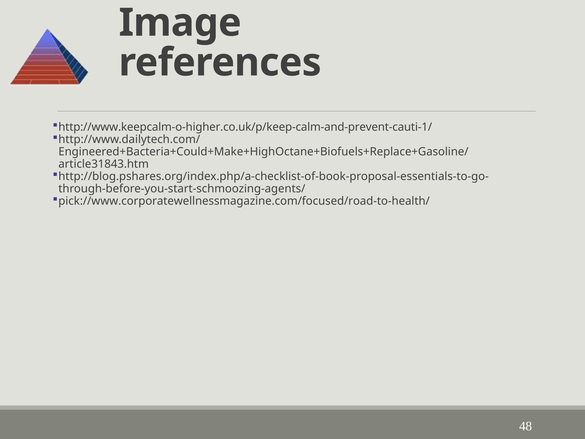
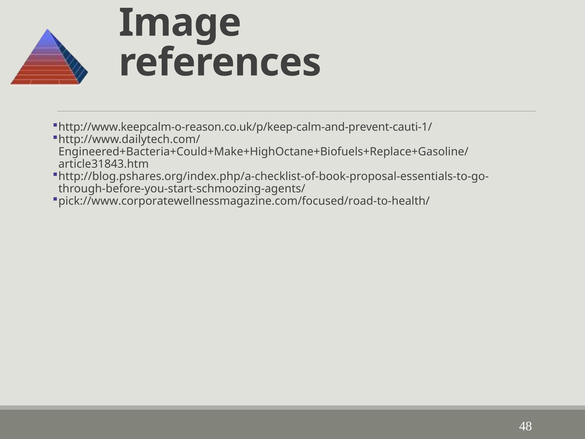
http://www.keepcalm-o-higher.co.uk/p/keep-calm-and-prevent-cauti-1/: http://www.keepcalm-o-higher.co.uk/p/keep-calm-and-prevent-cauti-1/ -> http://www.keepcalm-o-reason.co.uk/p/keep-calm-and-prevent-cauti-1/
